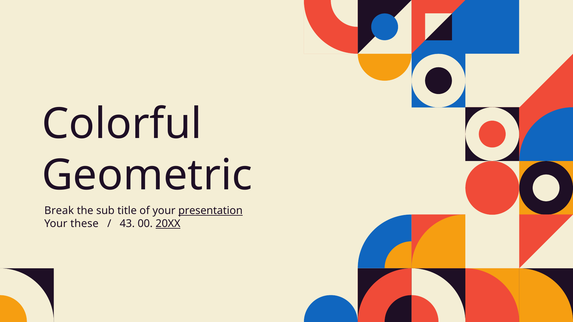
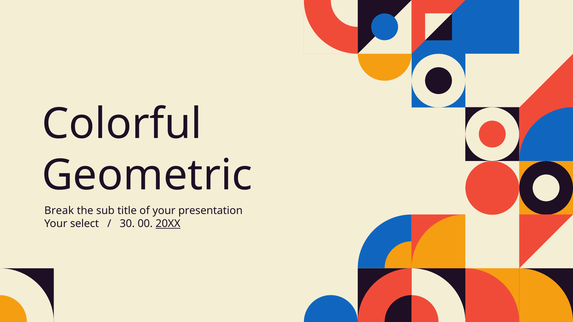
presentation underline: present -> none
these: these -> select
43: 43 -> 30
